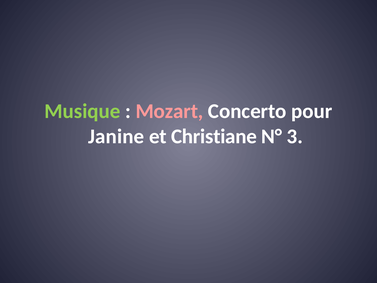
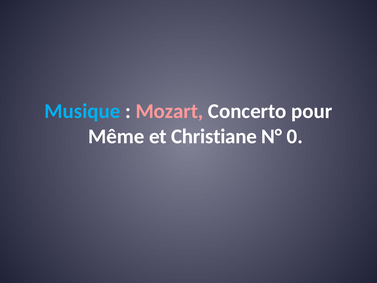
Musique colour: light green -> light blue
Janine: Janine -> Même
3: 3 -> 0
